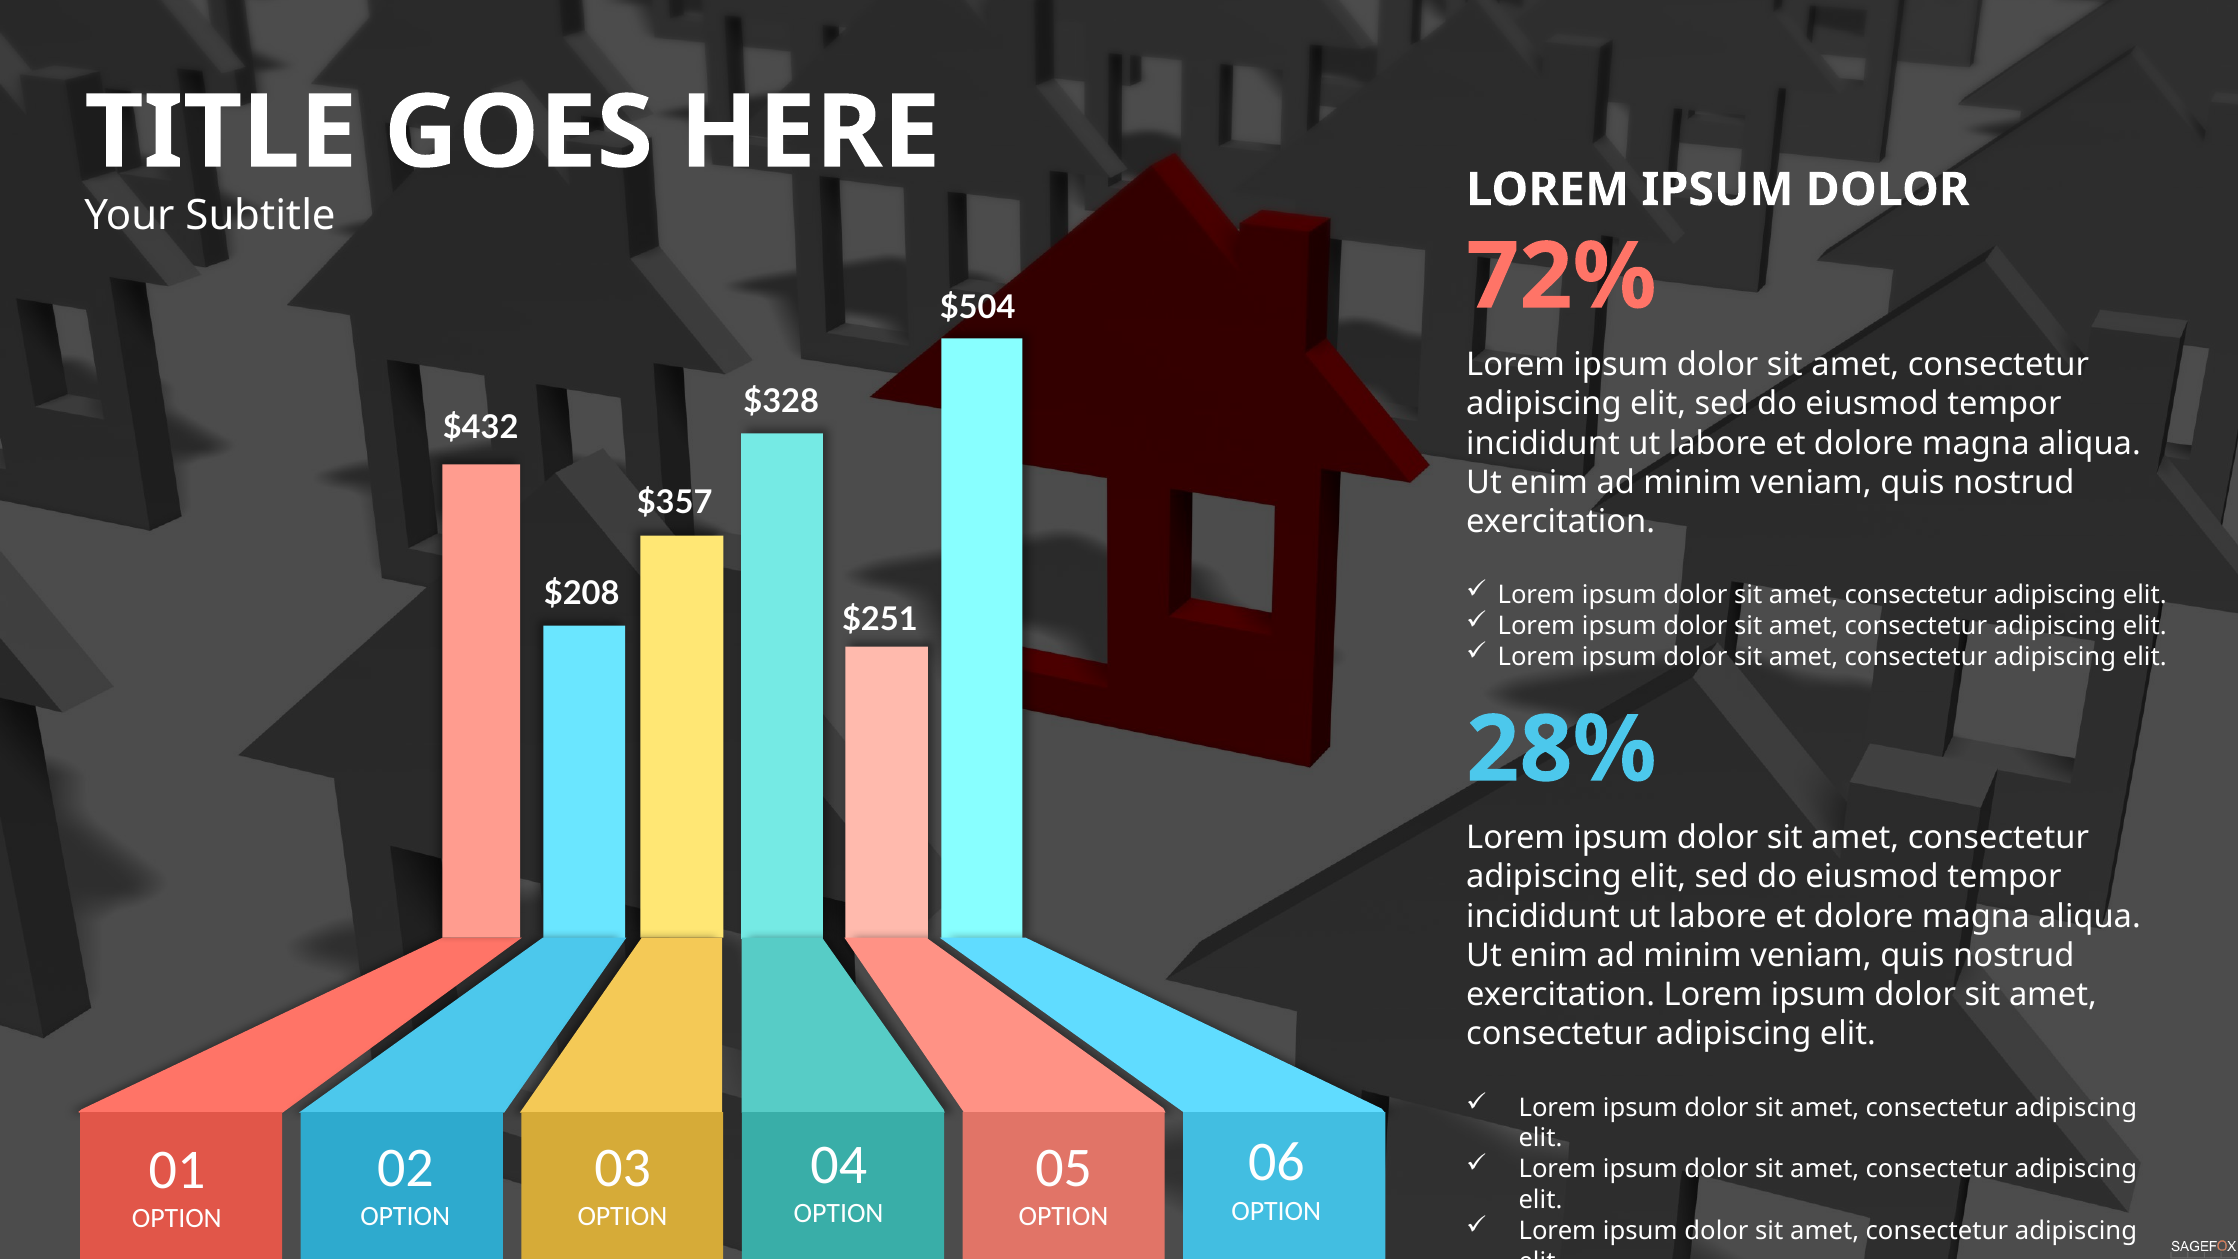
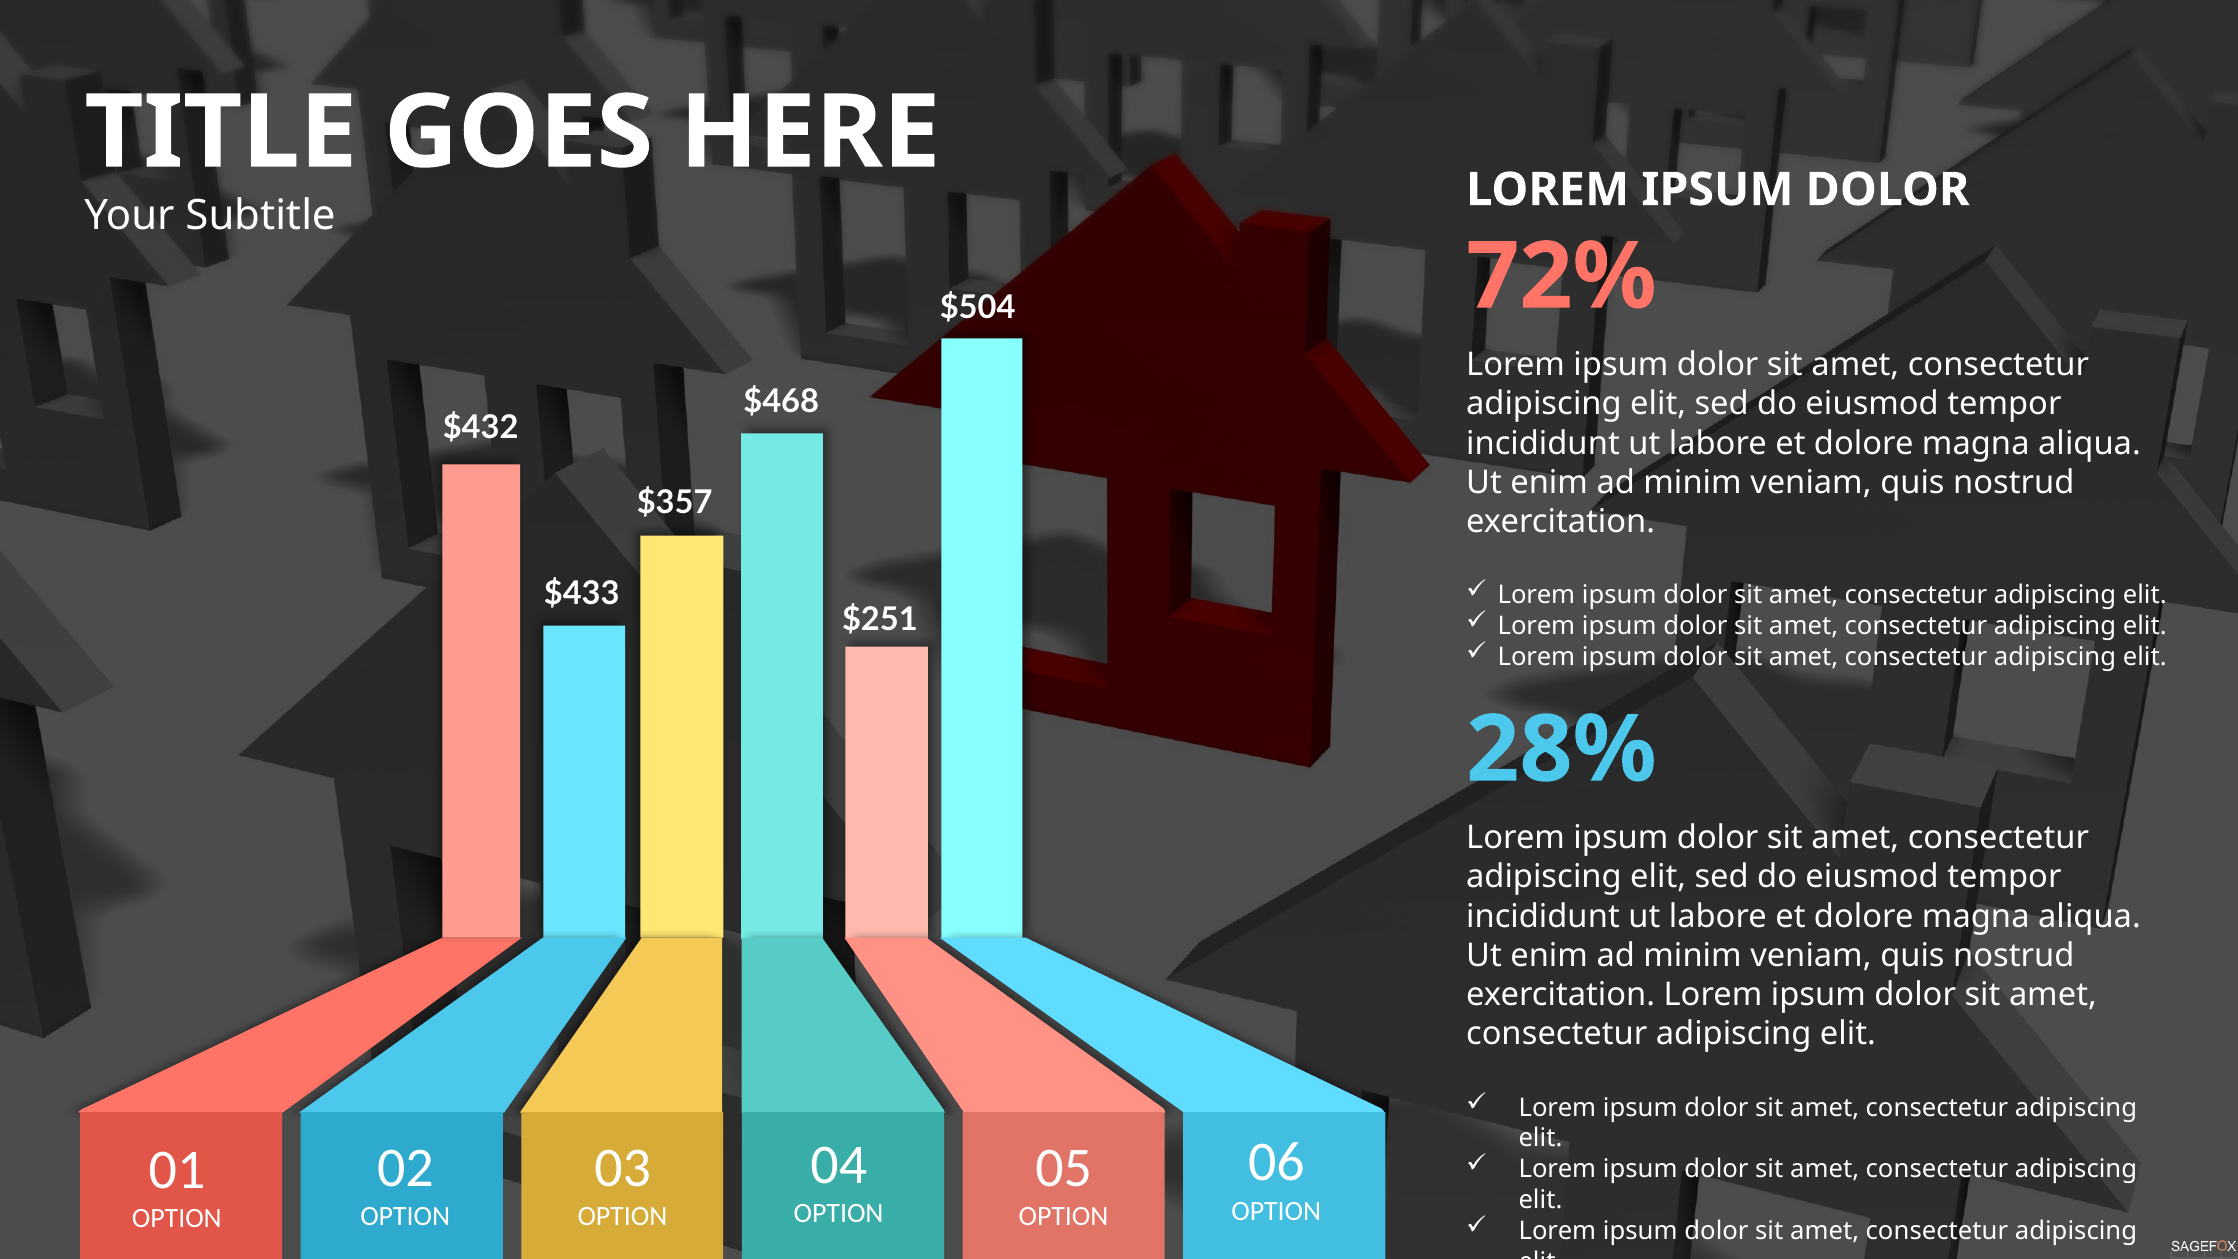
$328: $328 -> $468
$208: $208 -> $433
